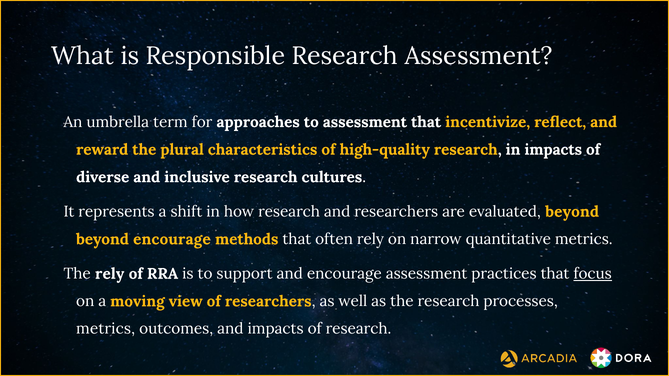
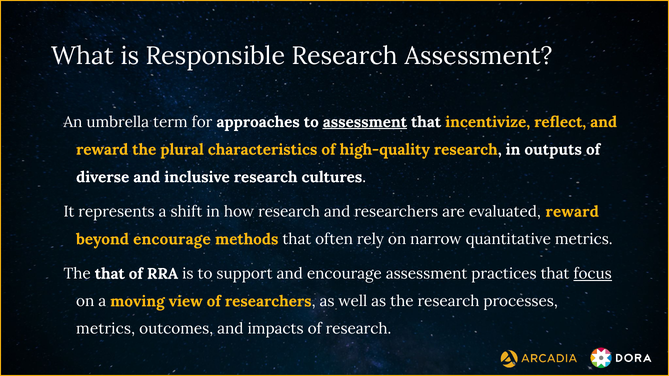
assessment at (365, 122) underline: none -> present
in impacts: impacts -> outputs
evaluated beyond: beyond -> reward
The rely: rely -> that
